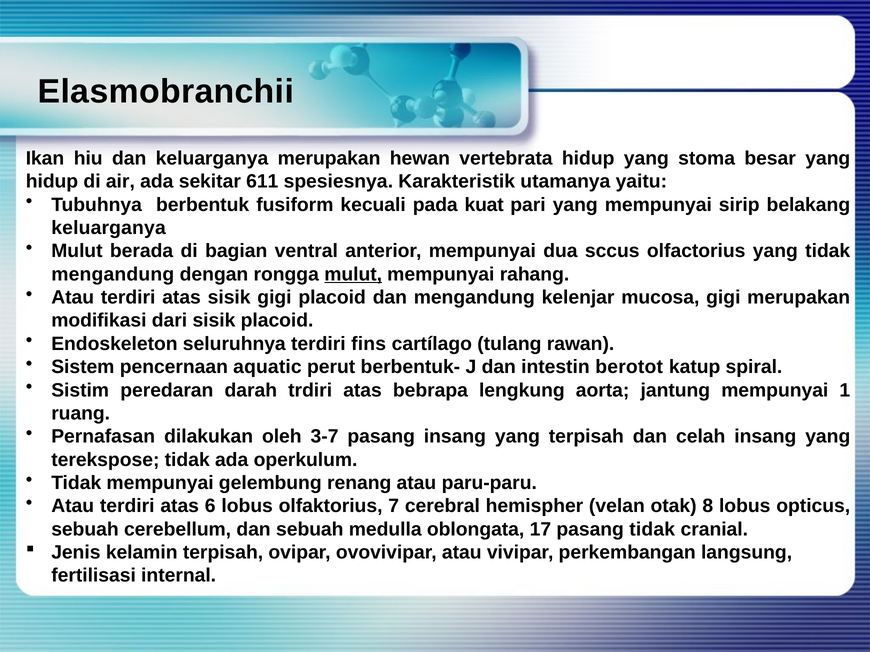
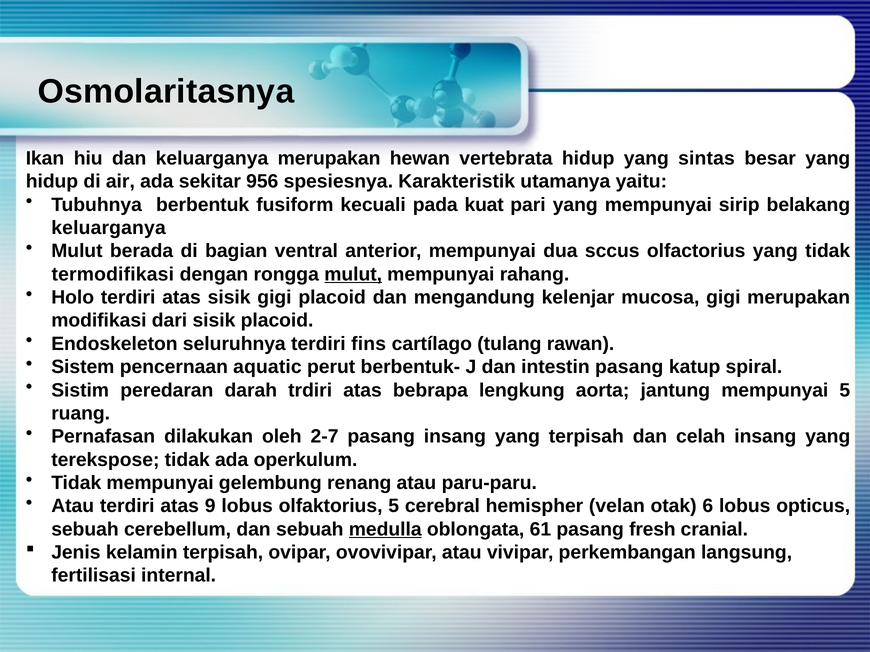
Elasmobranchii: Elasmobranchii -> Osmolaritasnya
stoma: stoma -> sintas
611: 611 -> 956
mengandung at (113, 274): mengandung -> termodifikasi
Atau at (73, 298): Atau -> Holo
intestin berotot: berotot -> pasang
mempunyai 1: 1 -> 5
3-7: 3-7 -> 2-7
6: 6 -> 9
olfaktorius 7: 7 -> 5
8: 8 -> 6
medulla underline: none -> present
17: 17 -> 61
pasang tidak: tidak -> fresh
